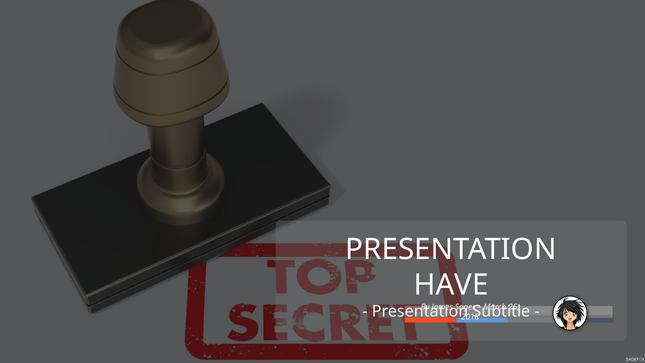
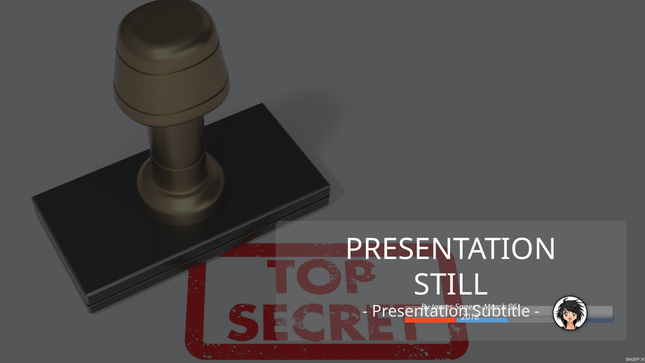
HAVE: HAVE -> STILL
